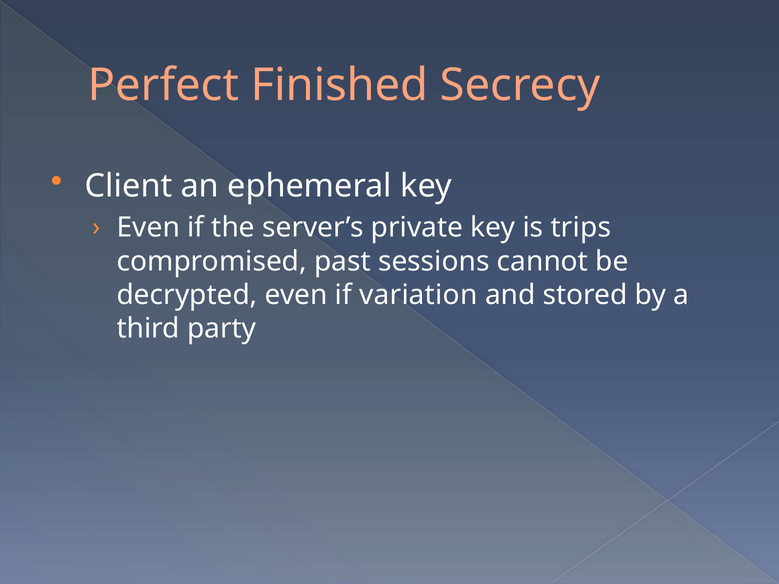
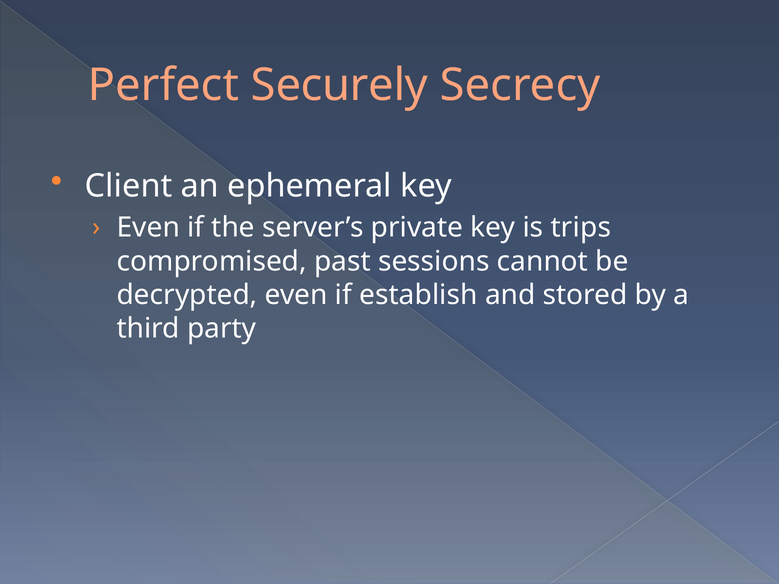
Finished: Finished -> Securely
variation: variation -> establish
